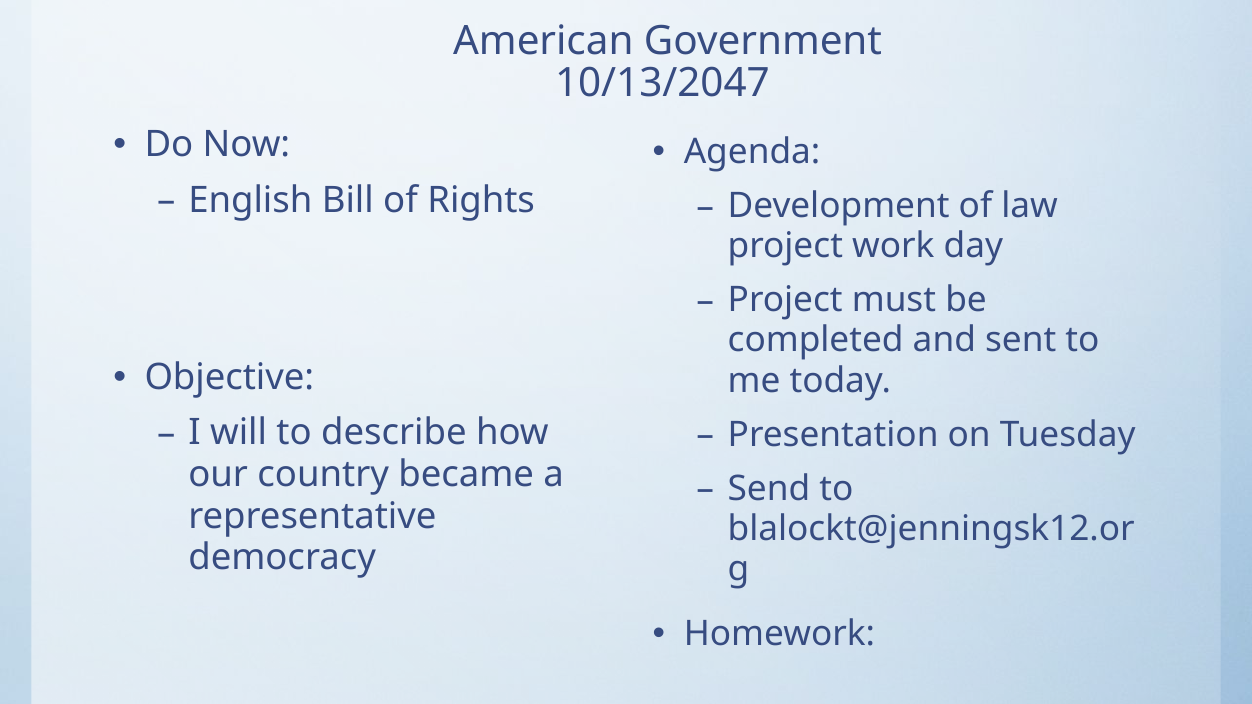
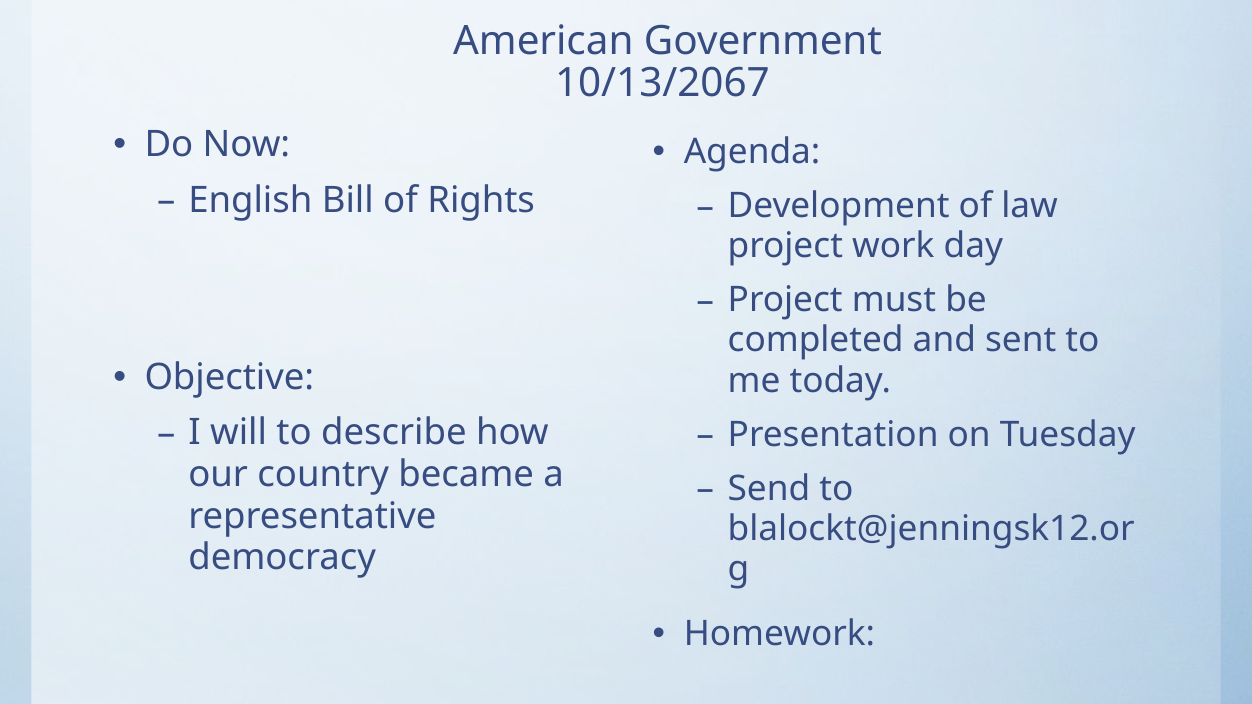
10/13/2047: 10/13/2047 -> 10/13/2067
